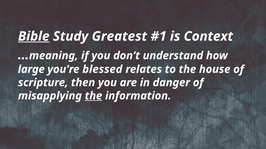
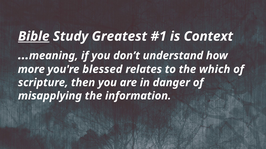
large: large -> more
house: house -> which
the at (94, 96) underline: present -> none
